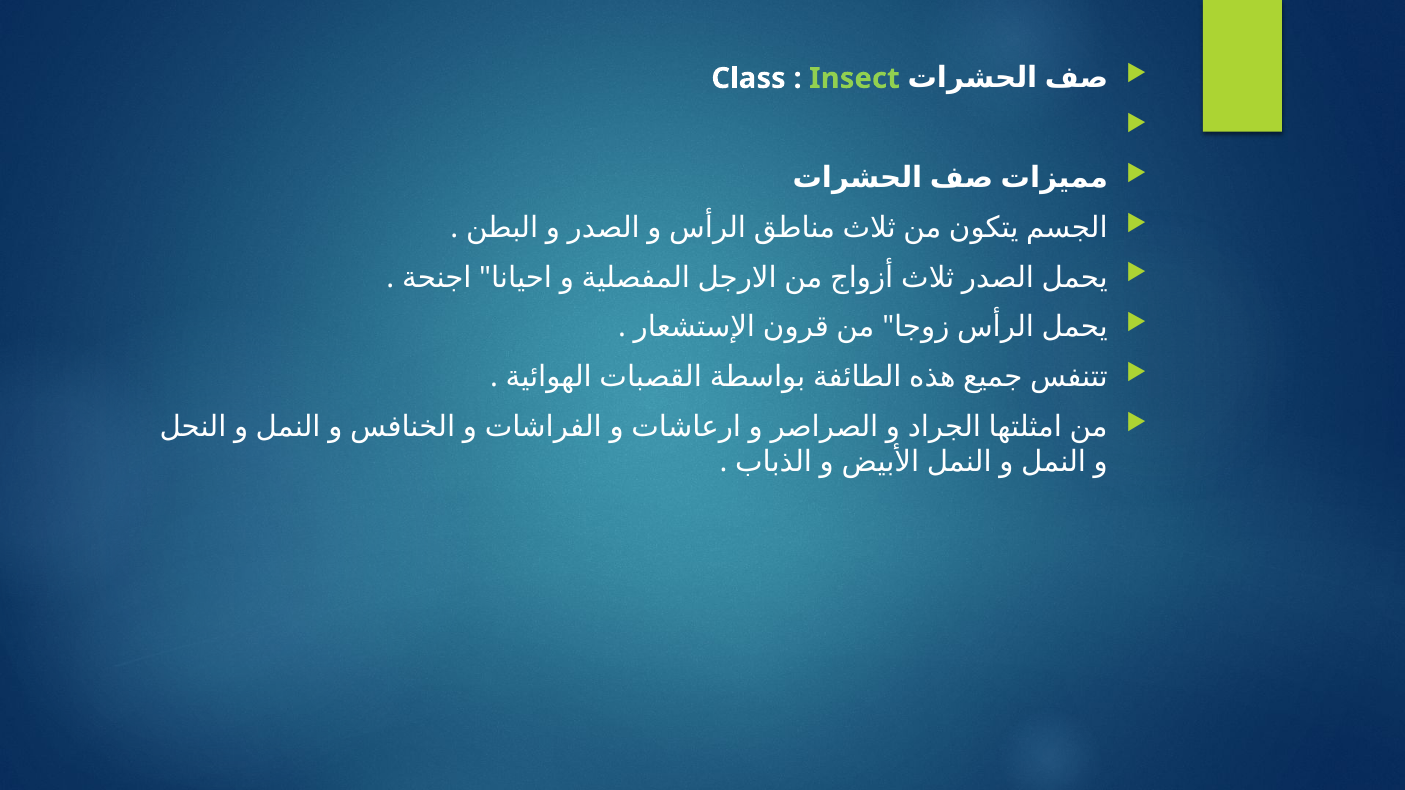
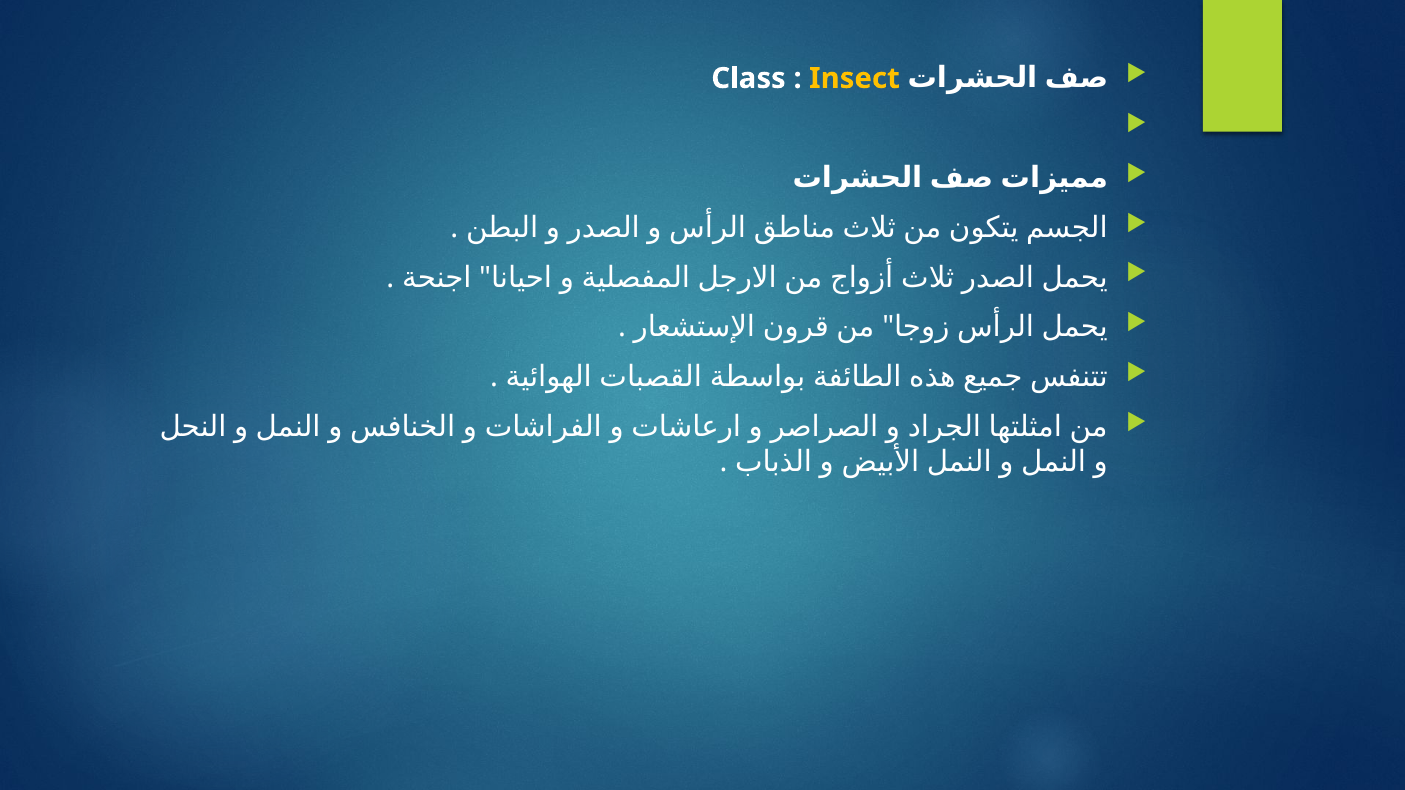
Insect colour: light green -> yellow
